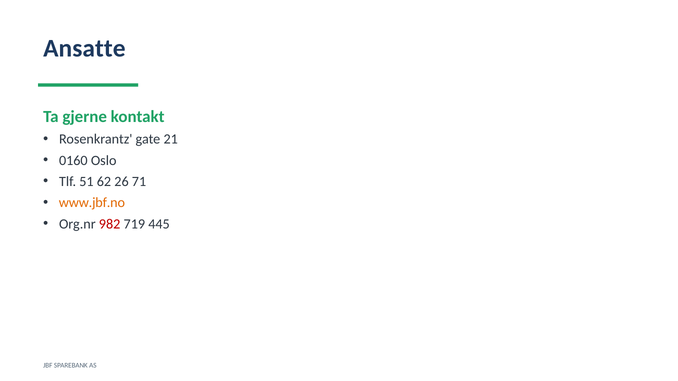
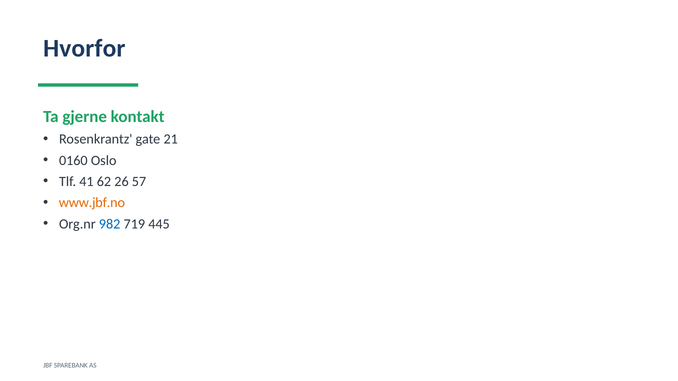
Ansatte: Ansatte -> Hvorfor
51: 51 -> 41
71: 71 -> 57
982 colour: red -> blue
